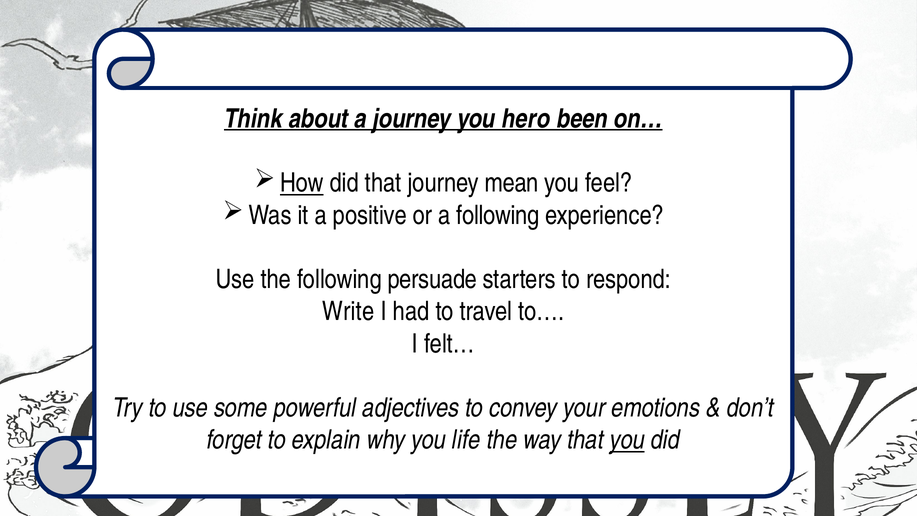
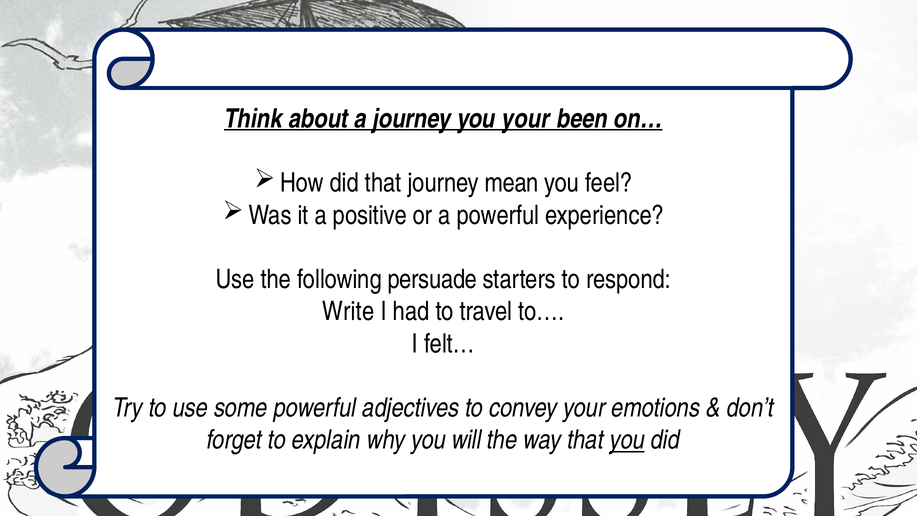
you hero: hero -> your
How underline: present -> none
a following: following -> powerful
life: life -> will
